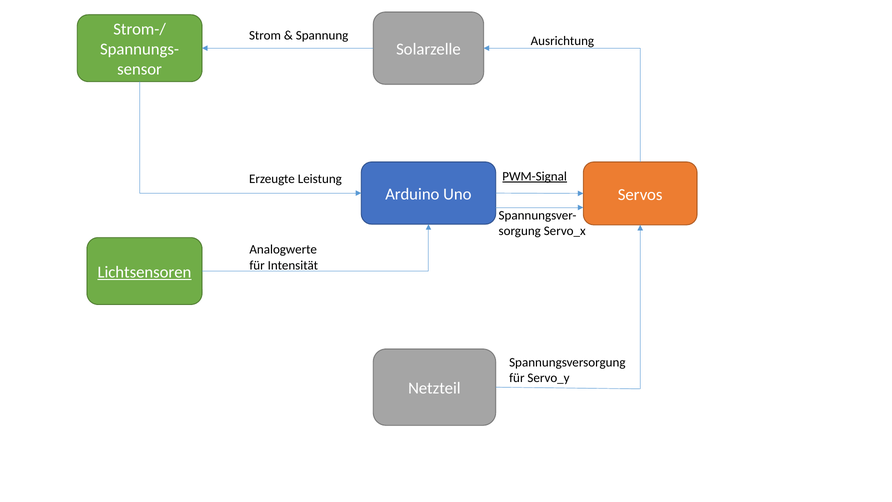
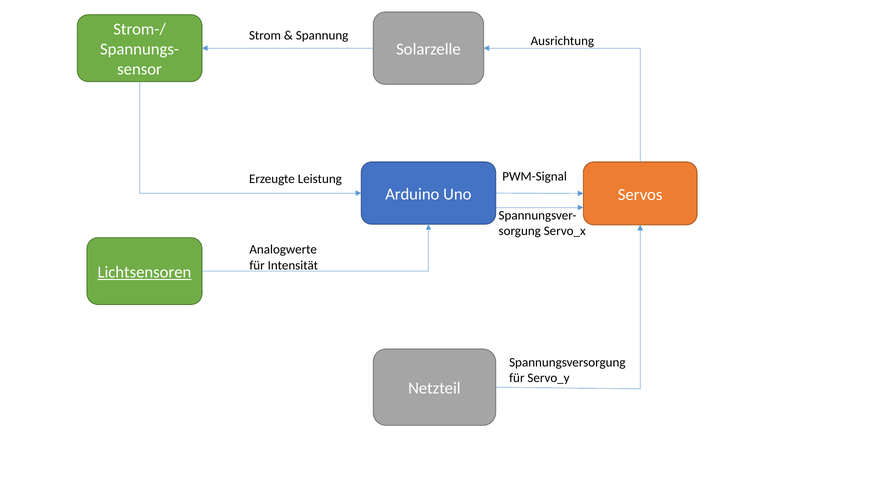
PWM-Signal underline: present -> none
